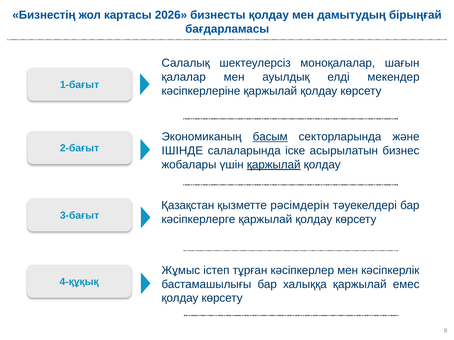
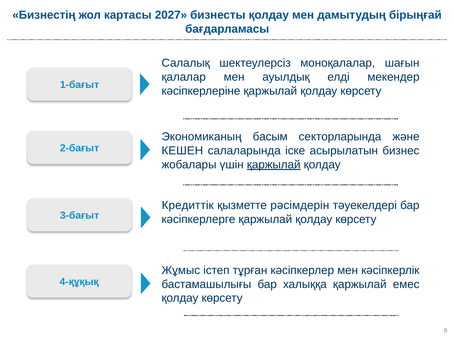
2026: 2026 -> 2027
басым underline: present -> none
ІШІНДЕ: ІШІНДЕ -> КЕШЕН
Қазақстан: Қазақстан -> Кредиттік
